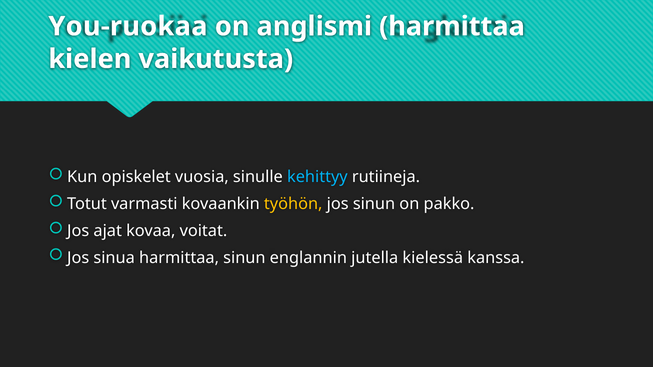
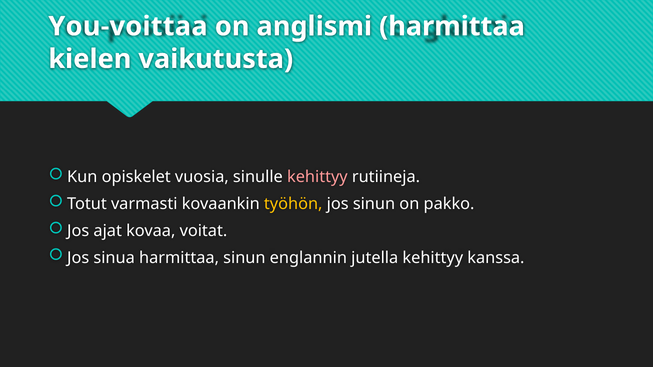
You-ruokaa: You-ruokaa -> You-voittaa
kehittyy at (317, 177) colour: light blue -> pink
jutella kielessä: kielessä -> kehittyy
